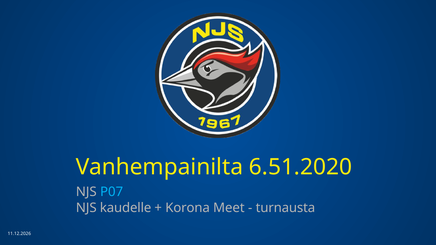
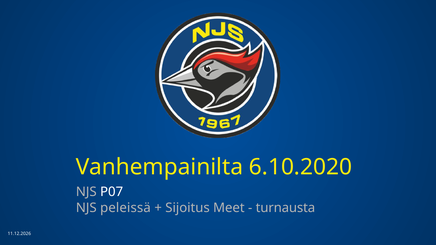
6.51.2020: 6.51.2020 -> 6.10.2020
P07 colour: light blue -> white
kaudelle: kaudelle -> peleissä
Korona: Korona -> Sijoitus
